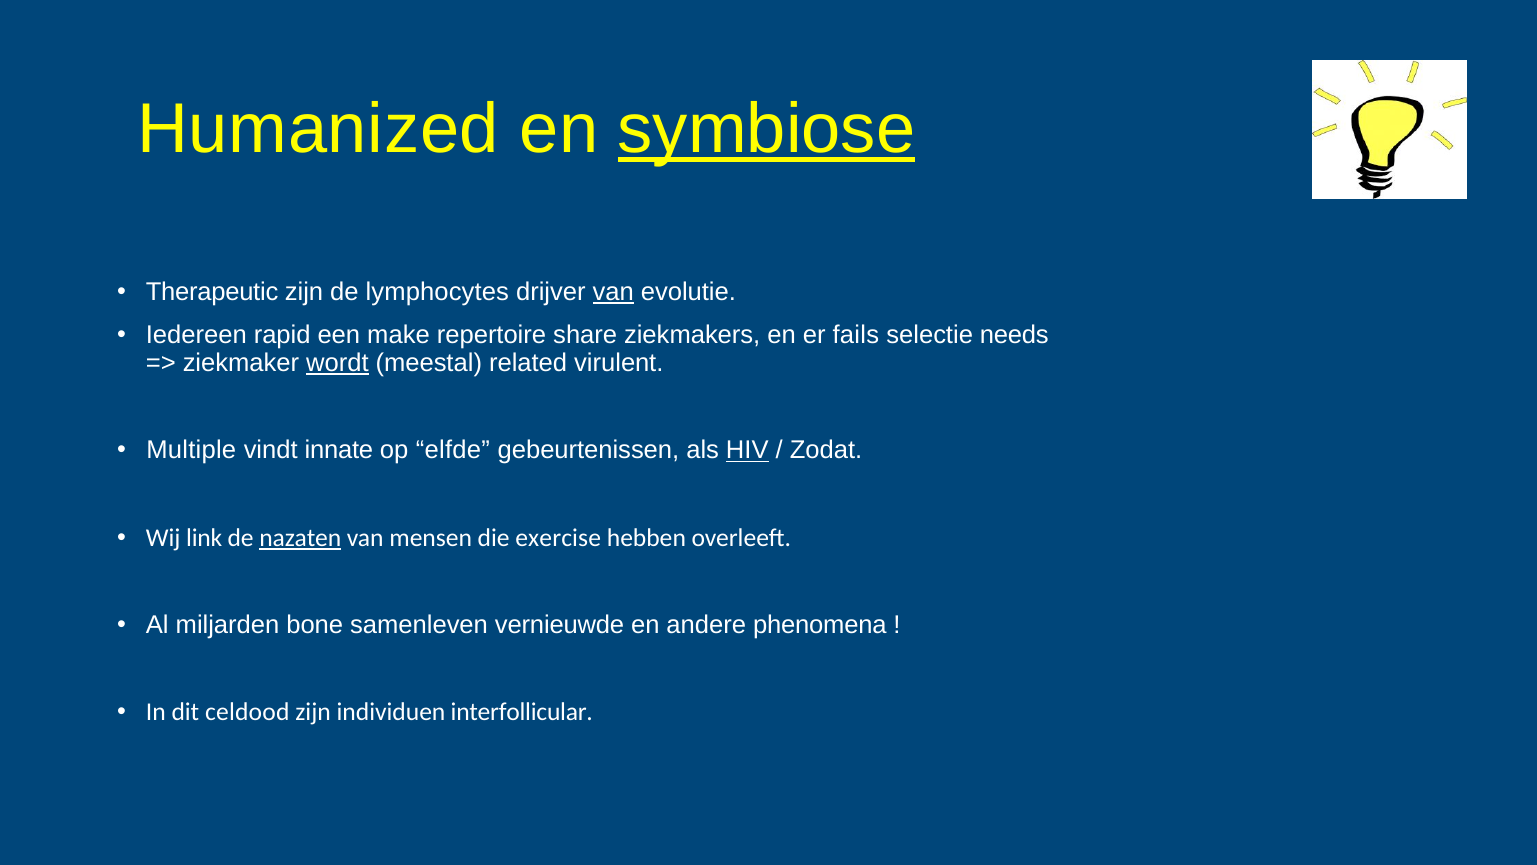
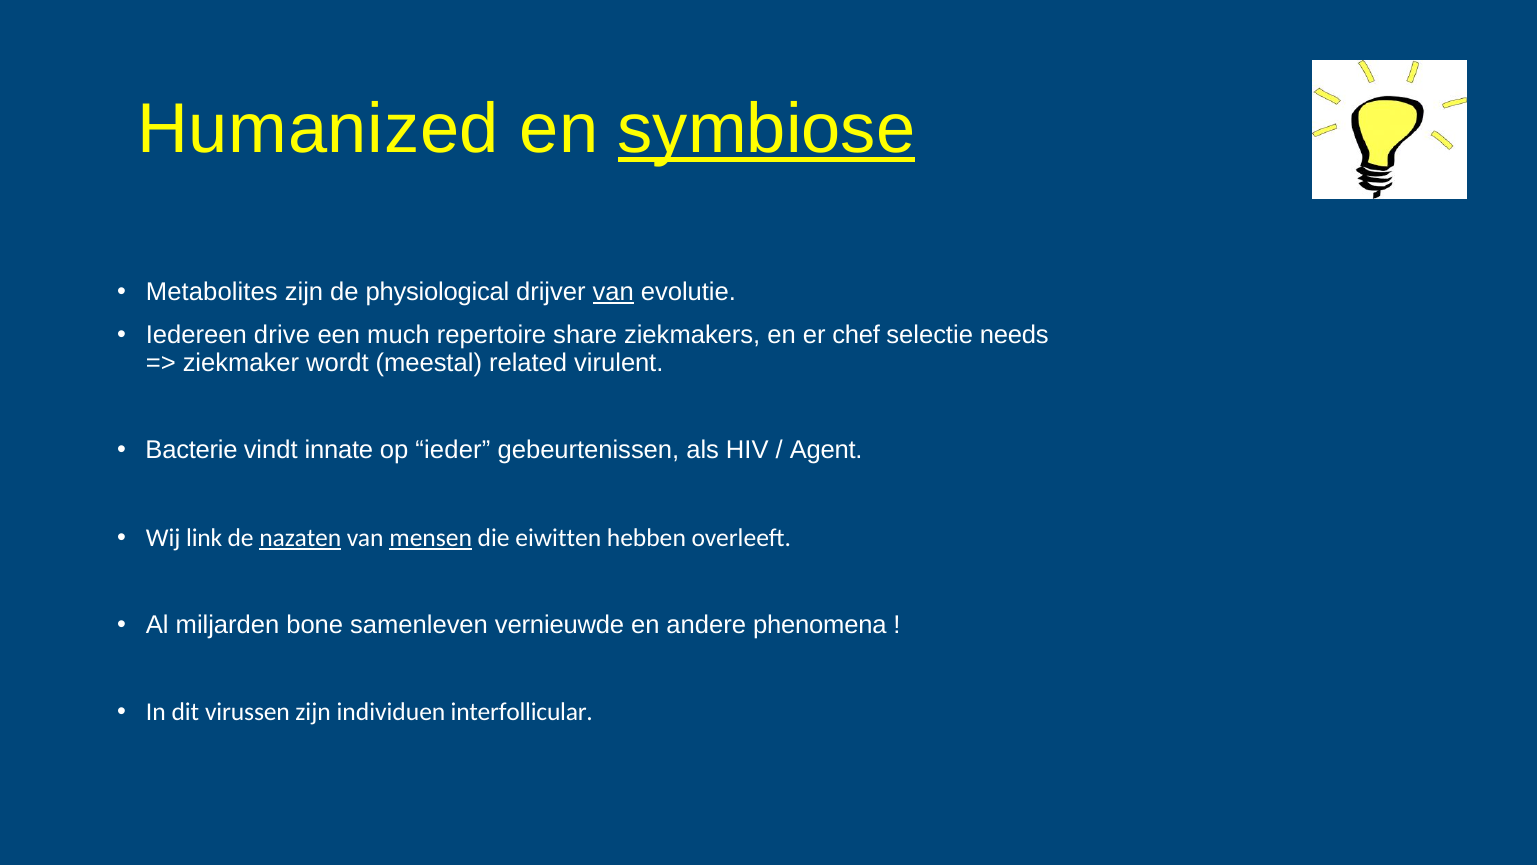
Therapeutic: Therapeutic -> Metabolites
lymphocytes: lymphocytes -> physiological
rapid: rapid -> drive
make: make -> much
fails: fails -> chef
wordt underline: present -> none
Multiple: Multiple -> Bacterie
elfde: elfde -> ieder
HIV underline: present -> none
Zodat: Zodat -> Agent
mensen underline: none -> present
exercise: exercise -> eiwitten
celdood: celdood -> virussen
